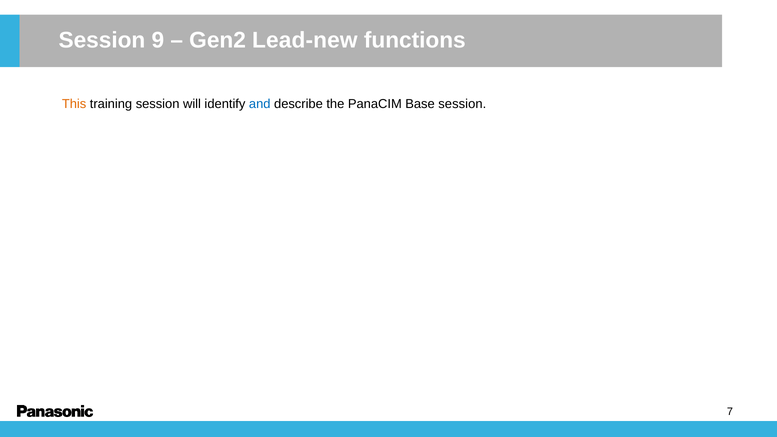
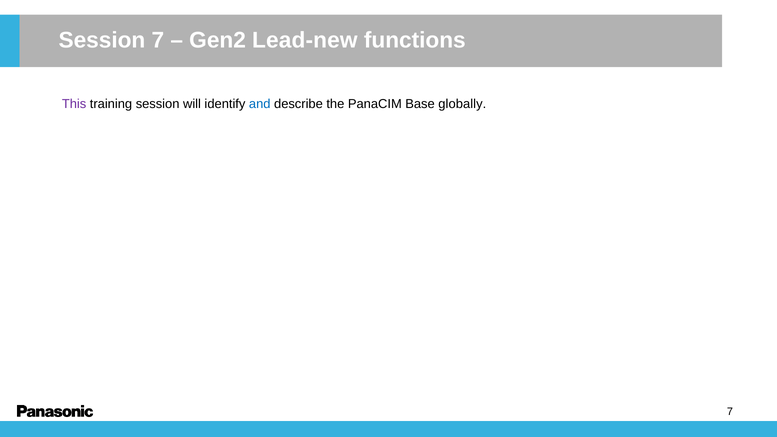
Session 9: 9 -> 7
This colour: orange -> purple
Base session: session -> globally
